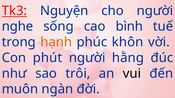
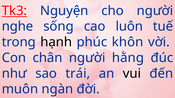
bình: bình -> luôn
hạnh colour: orange -> black
phút: phút -> chân
trôi: trôi -> trái
